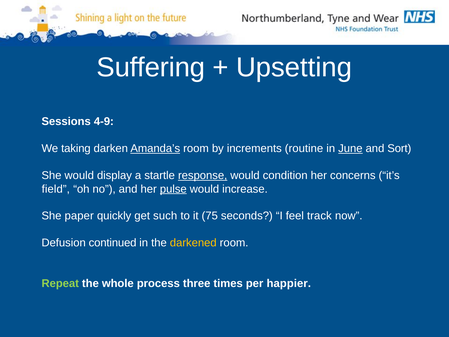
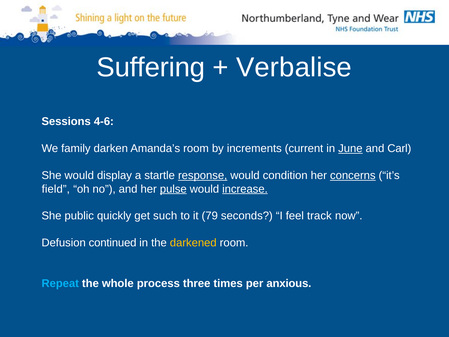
Upsetting: Upsetting -> Verbalise
4-9: 4-9 -> 4-6
taking: taking -> family
Amanda’s underline: present -> none
routine: routine -> current
Sort: Sort -> Carl
concerns underline: none -> present
increase underline: none -> present
paper: paper -> public
75: 75 -> 79
Repeat colour: light green -> light blue
happier: happier -> anxious
